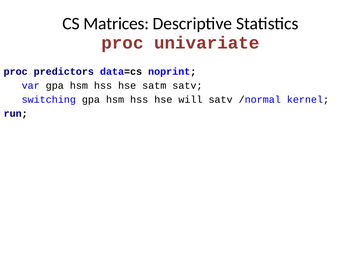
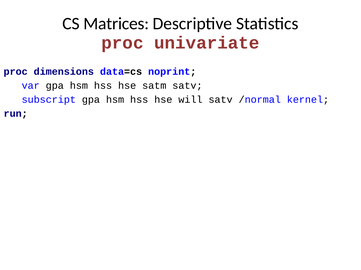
predictors: predictors -> dimensions
switching: switching -> subscript
